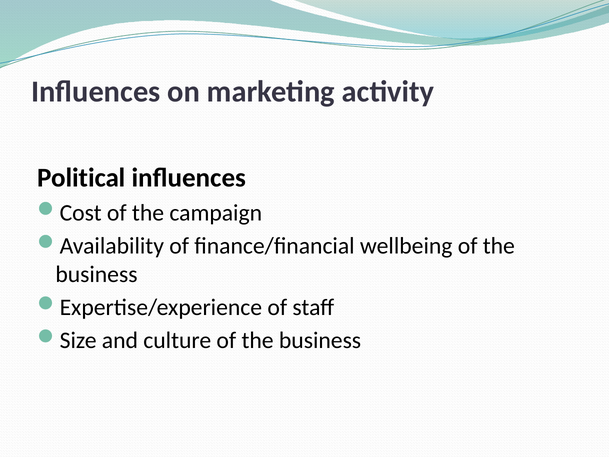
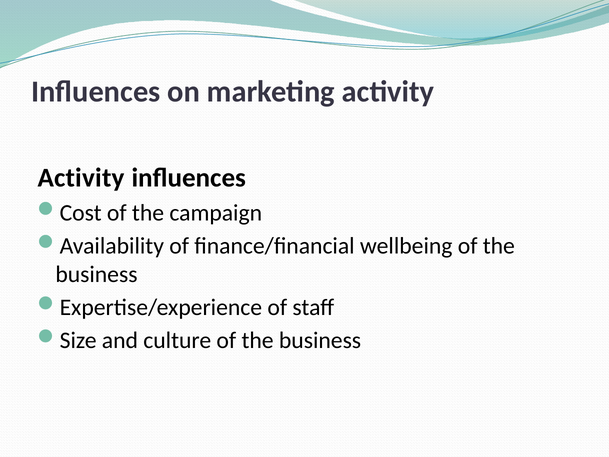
Political at (81, 178): Political -> Activity
